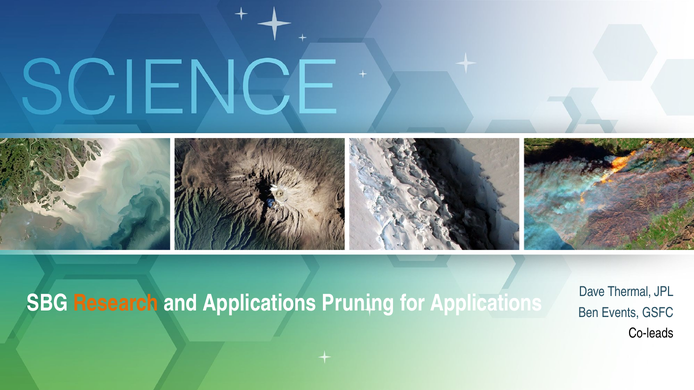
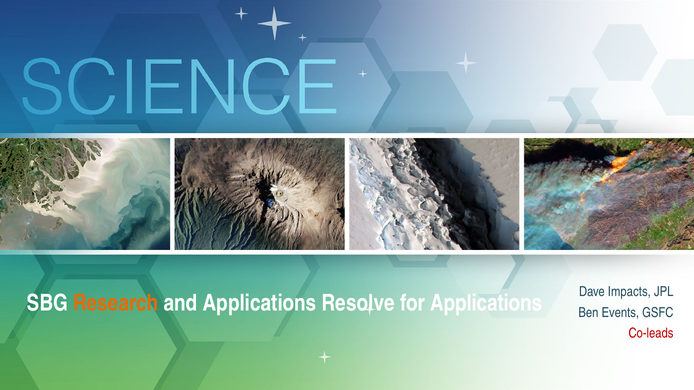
Thermal: Thermal -> Impacts
Pruning: Pruning -> Resolve
Co-leads colour: black -> red
